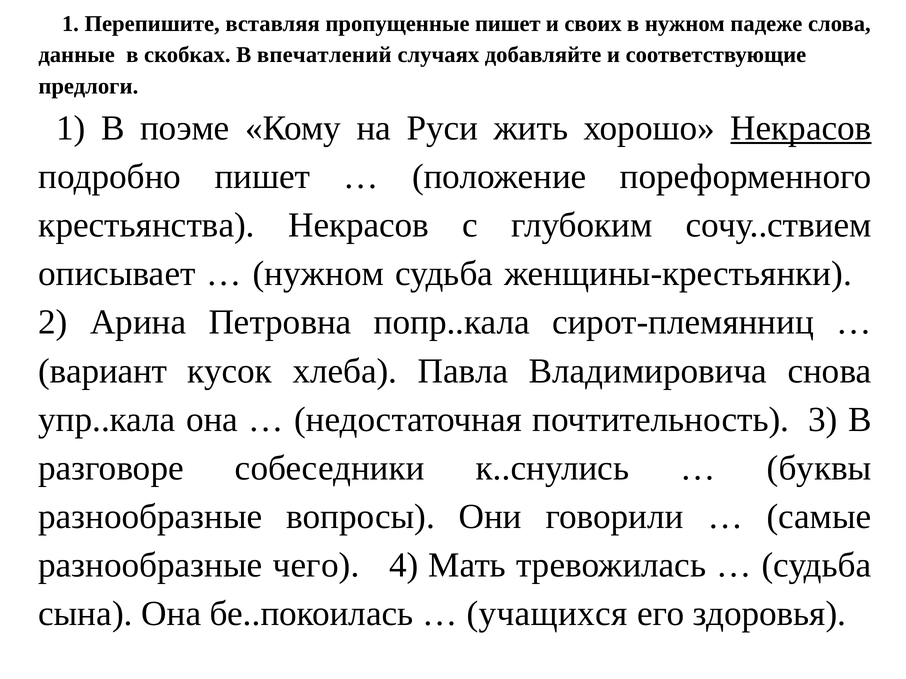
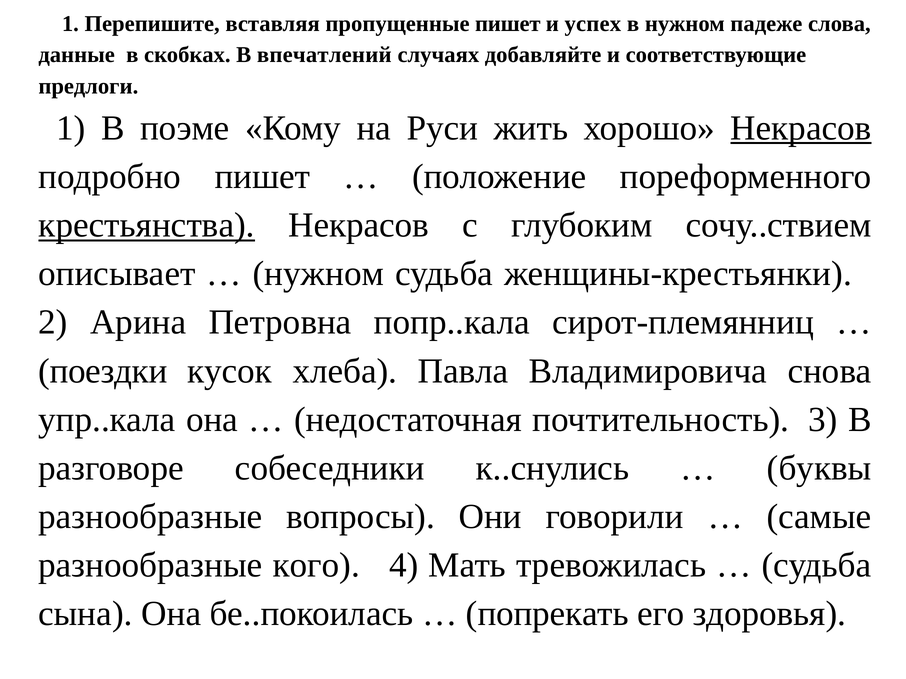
своих: своих -> успех
крестьянства underline: none -> present
вариант: вариант -> поездки
чего: чего -> кого
учащихся: учащихся -> попрекать
